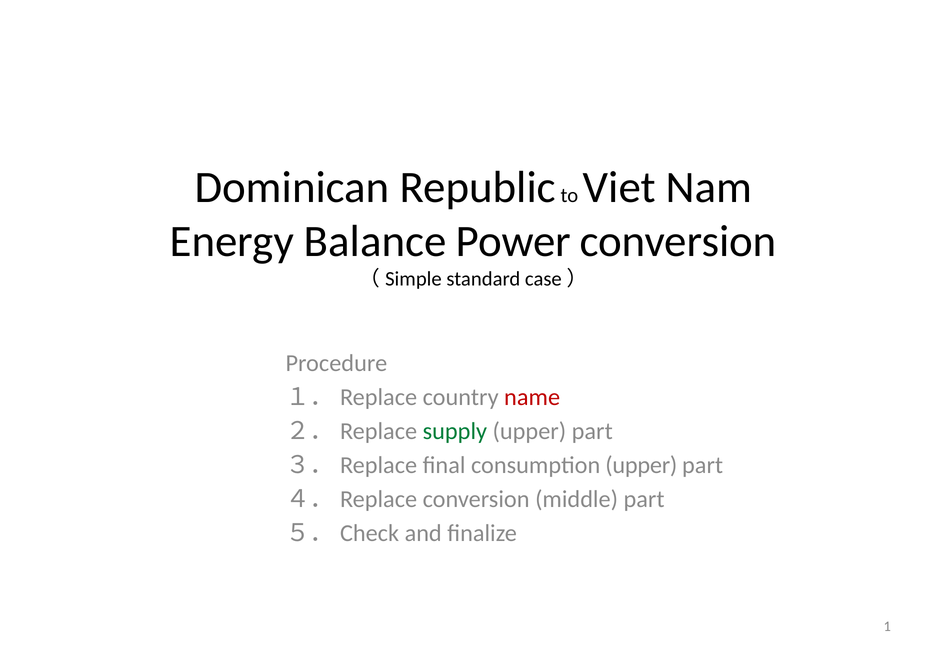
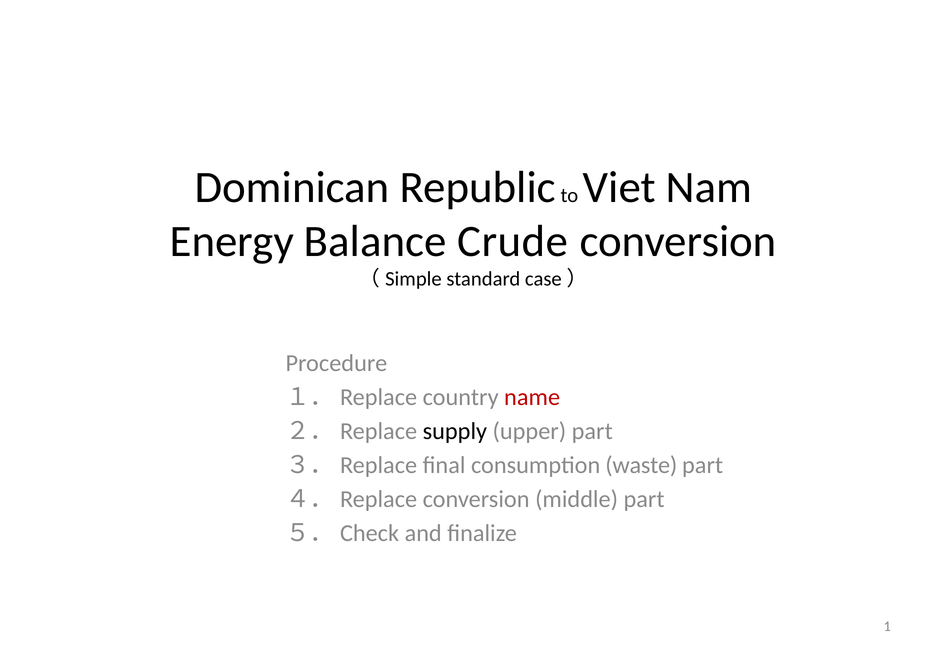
Power: Power -> Crude
supply colour: green -> black
consumption upper: upper -> waste
